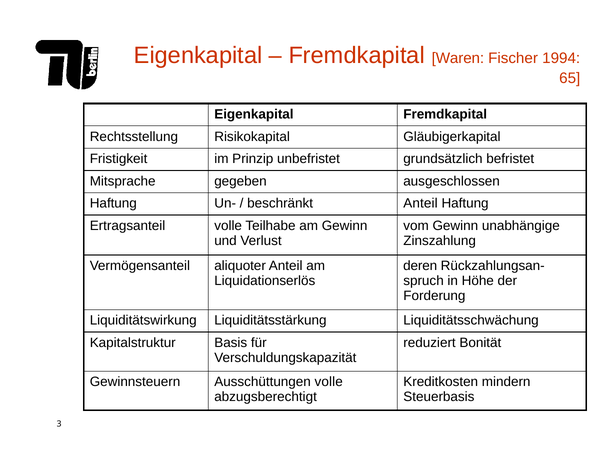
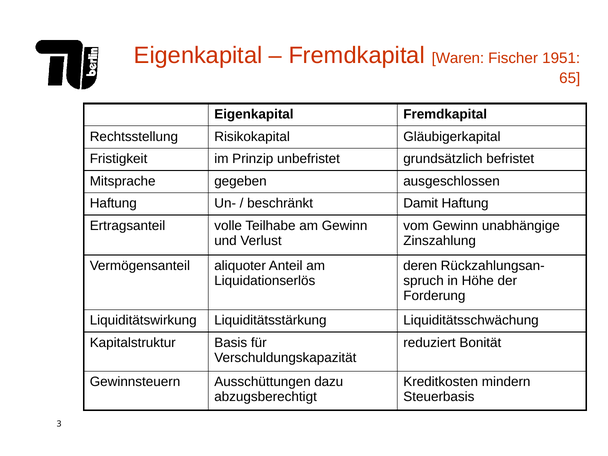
1994: 1994 -> 1951
beschränkt Anteil: Anteil -> Damit
Ausschüttungen volle: volle -> dazu
